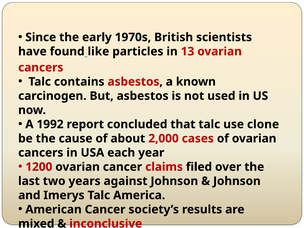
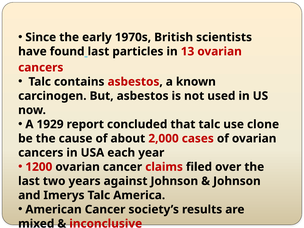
found like: like -> last
1992: 1992 -> 1929
